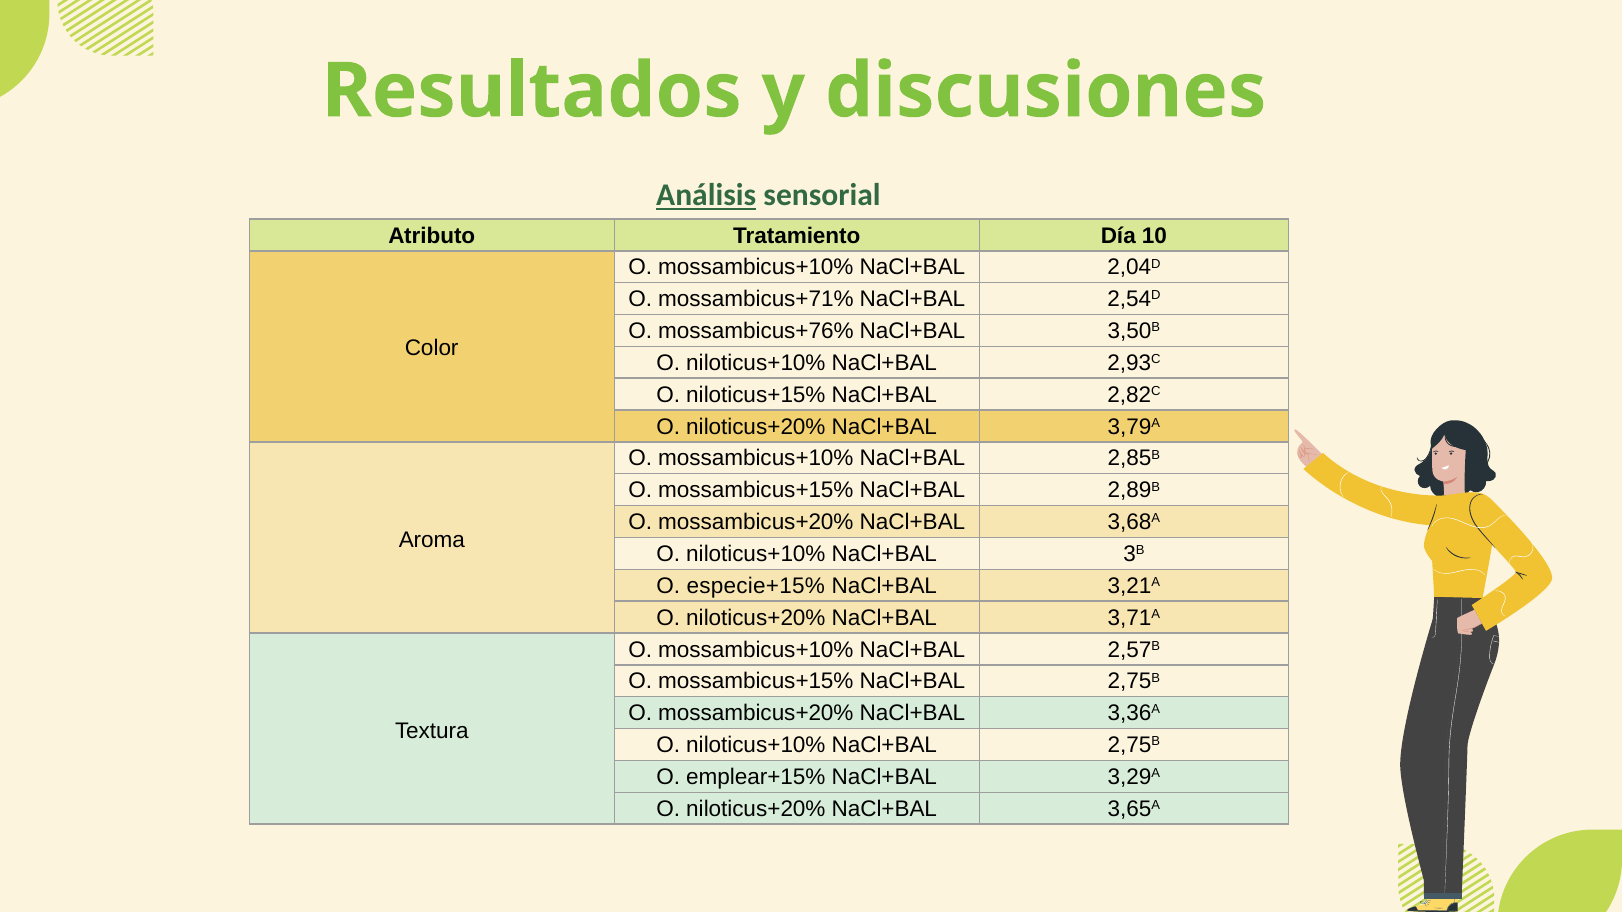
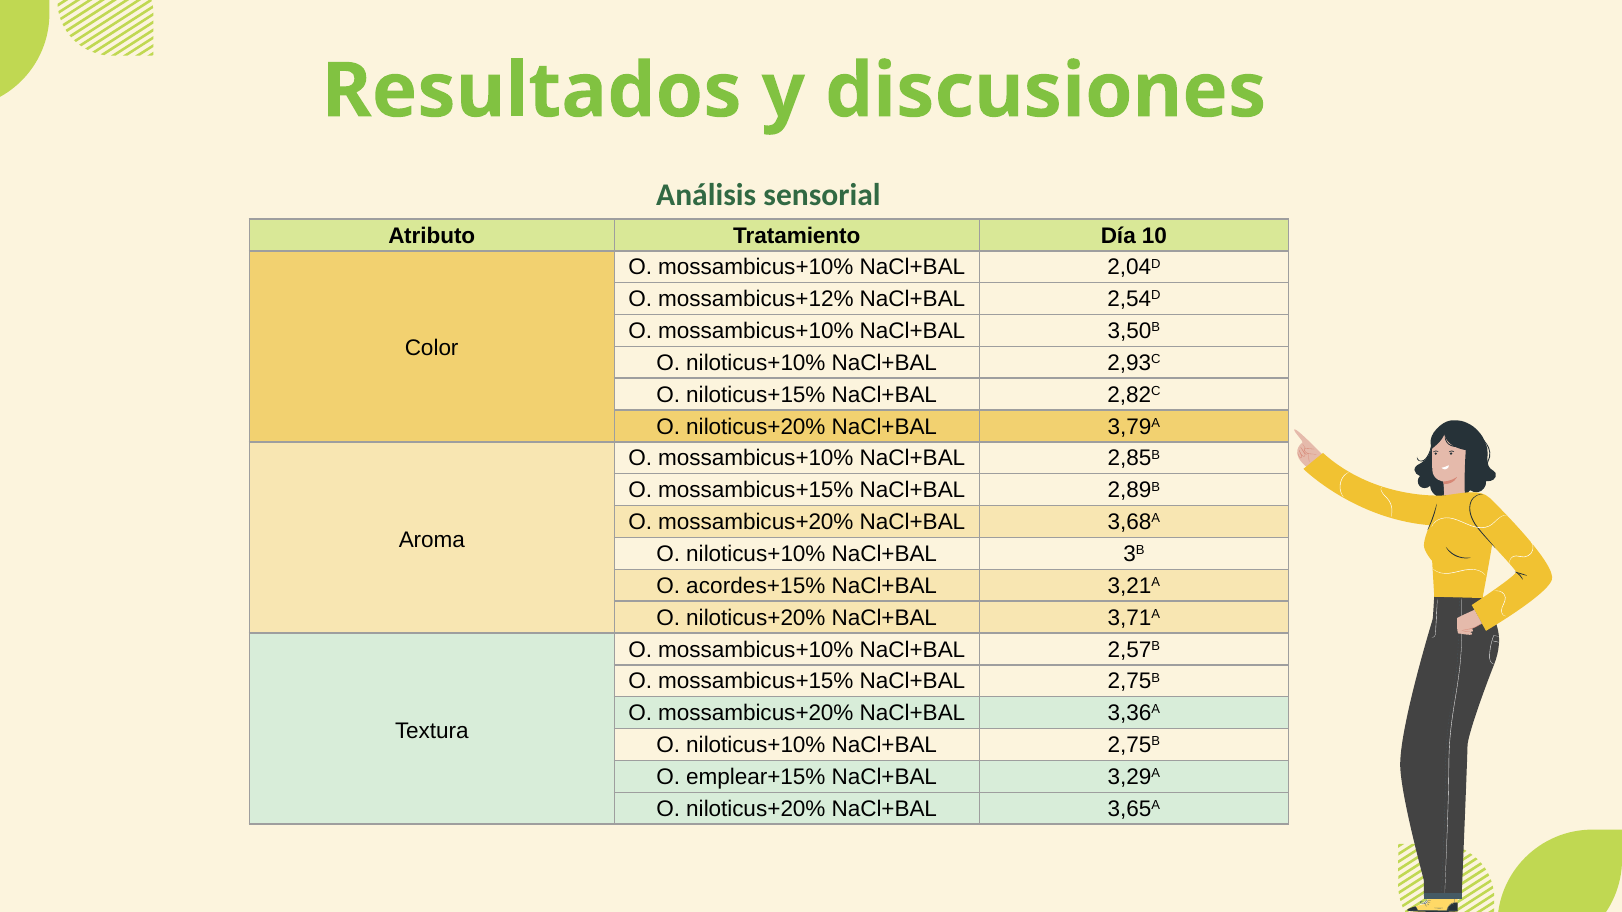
Análisis underline: present -> none
mossambicus+71%: mossambicus+71% -> mossambicus+12%
mossambicus+76% at (756, 331): mossambicus+76% -> mossambicus+10%
especie+15%: especie+15% -> acordes+15%
